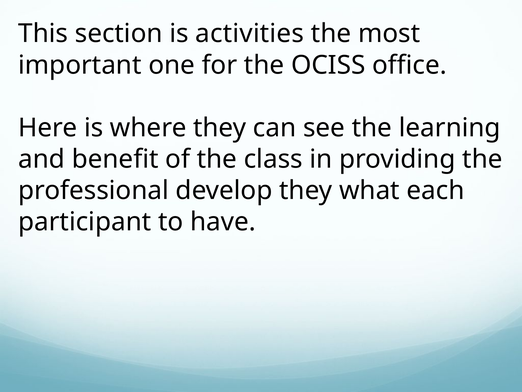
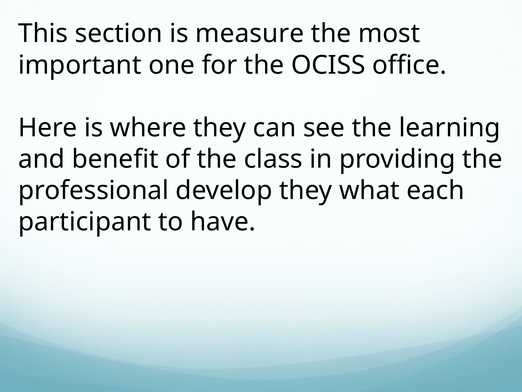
activities: activities -> measure
